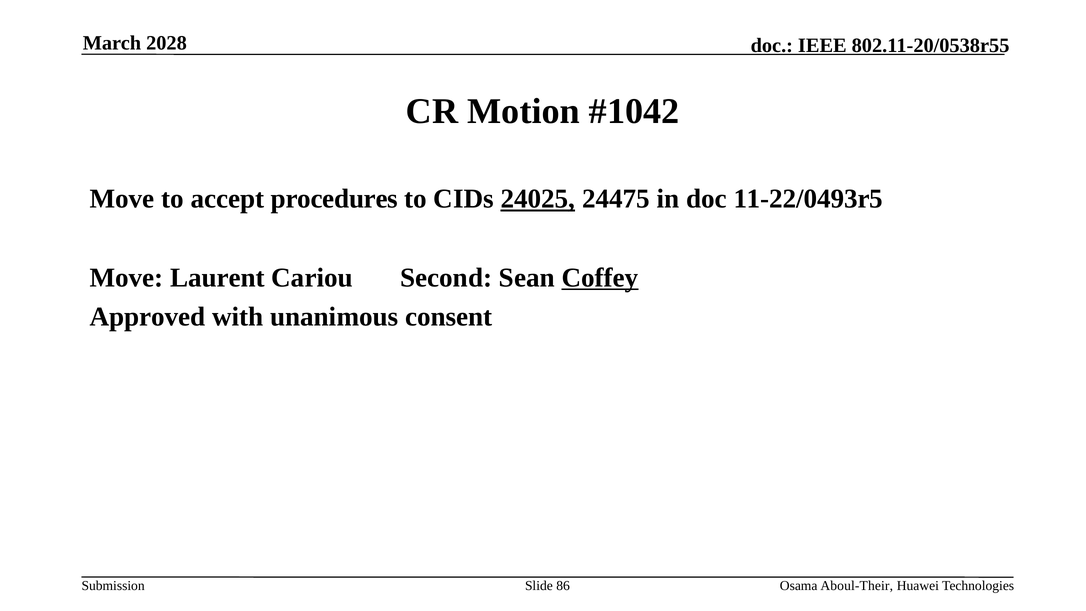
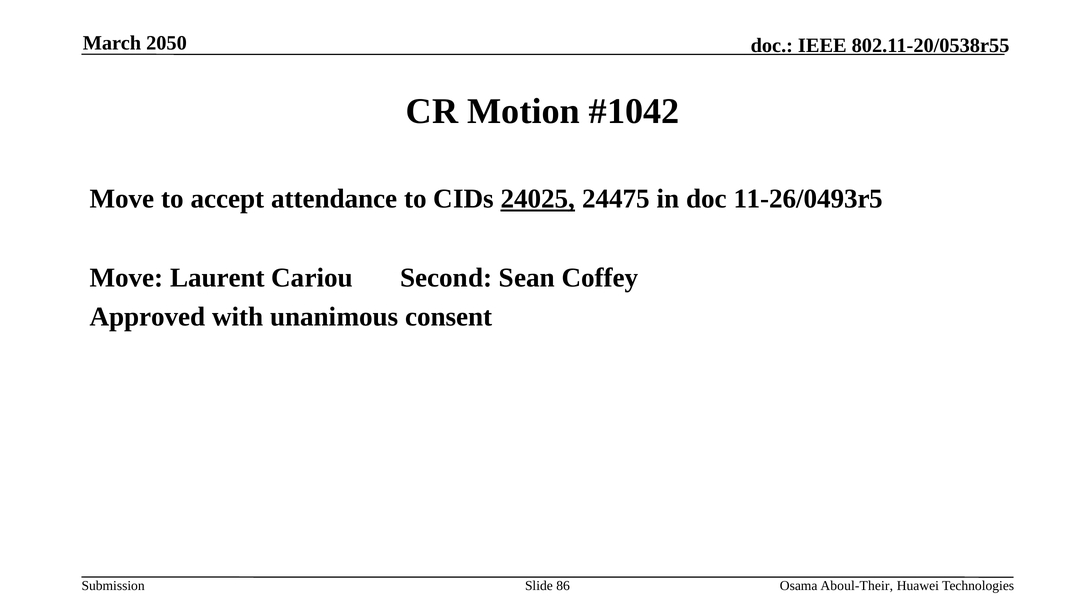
2028: 2028 -> 2050
procedures: procedures -> attendance
11-22/0493r5: 11-22/0493r5 -> 11-26/0493r5
Coffey underline: present -> none
